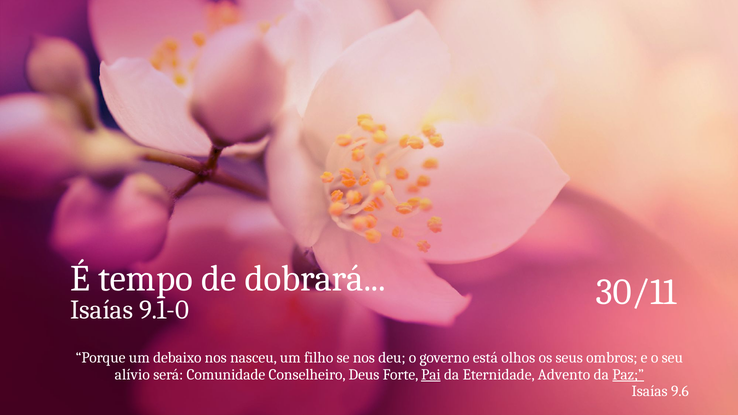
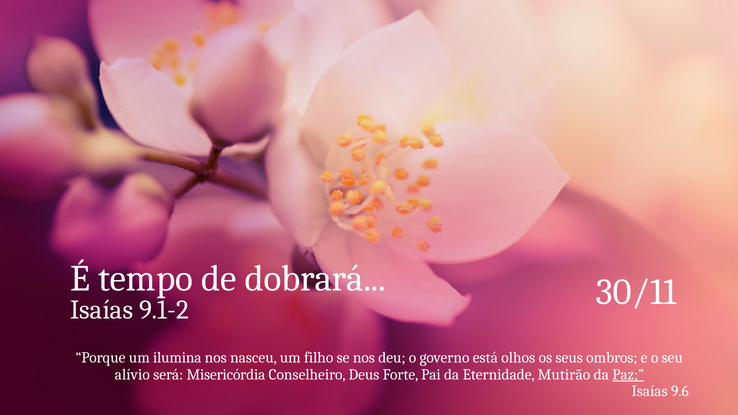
9.1-0: 9.1-0 -> 9.1-2
debaixo: debaixo -> ilumina
Comunidade: Comunidade -> Misericórdia
Pai underline: present -> none
Advento: Advento -> Mutirão
